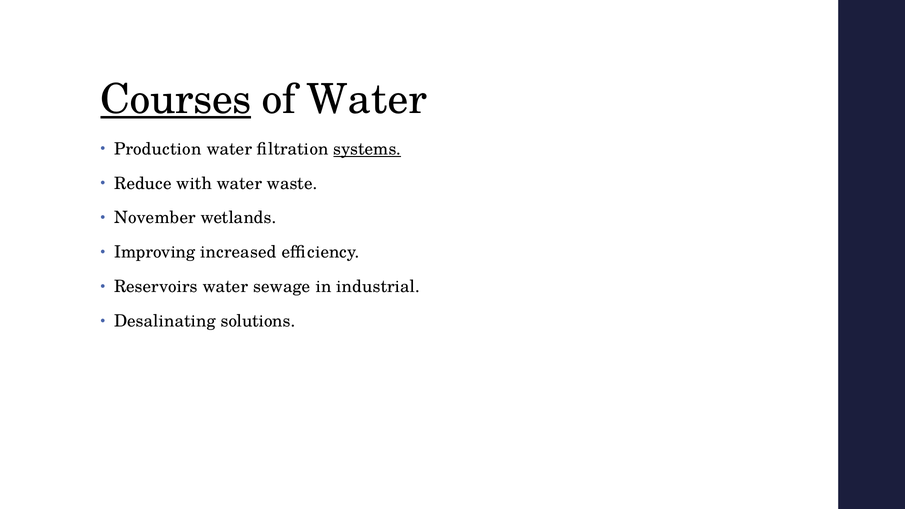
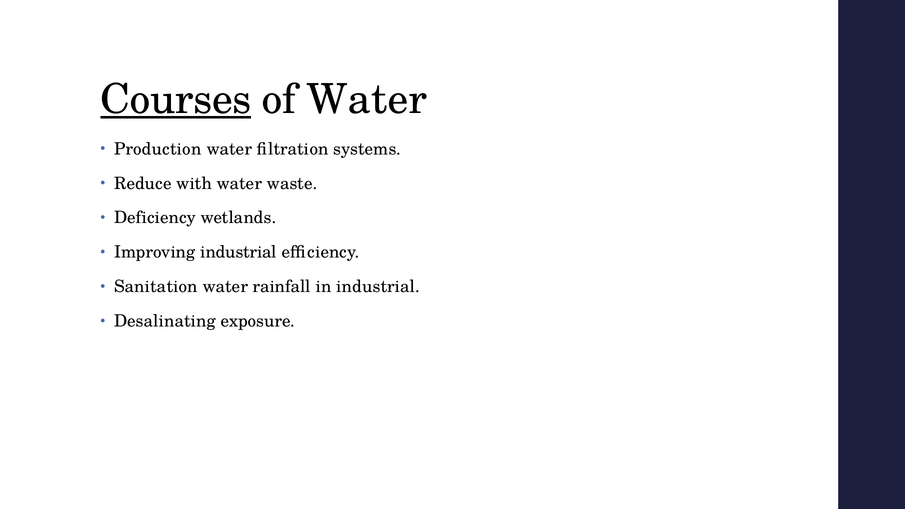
systems underline: present -> none
November: November -> Deficiency
Improving increased: increased -> industrial
Reservoirs: Reservoirs -> Sanitation
sewage: sewage -> rainfall
solutions: solutions -> exposure
